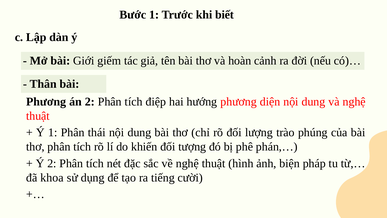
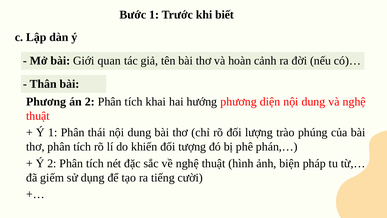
giếm: giếm -> quan
điệp: điệp -> khai
khoa: khoa -> giếm
